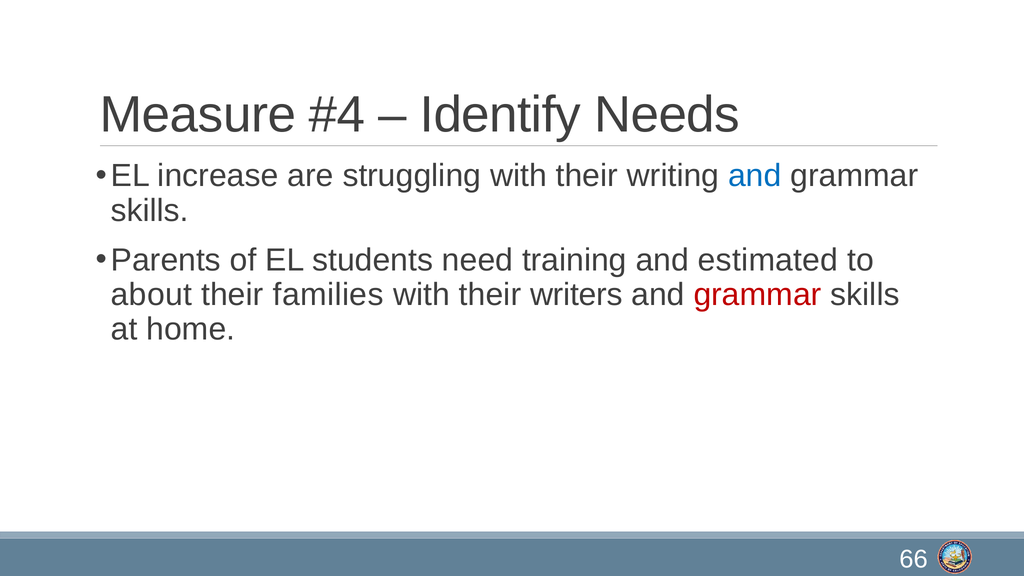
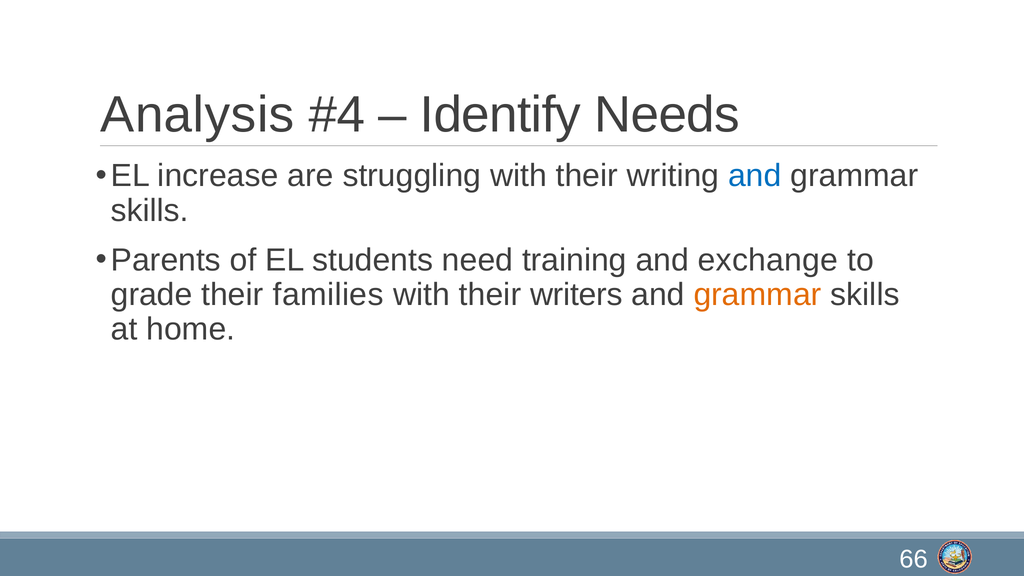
Measure: Measure -> Analysis
estimated: estimated -> exchange
about: about -> grade
grammar at (758, 295) colour: red -> orange
